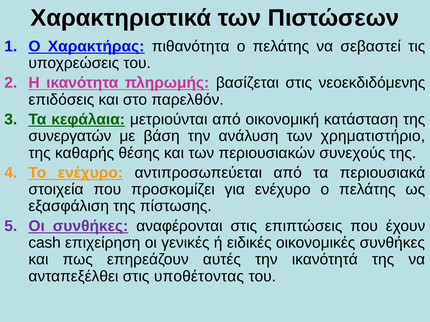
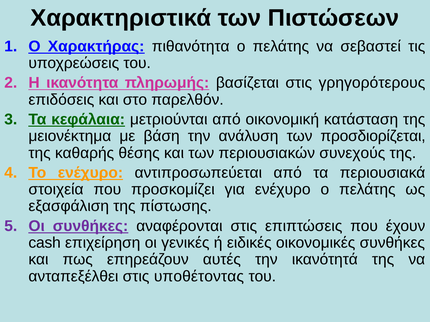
νεοεκδιδόμενης: νεοεκδιδόμενης -> γρηγορότερους
συνεργατών: συνεργατών -> μειονέκτημα
χρηματιστήριο: χρηματιστήριο -> προσδιορίζεται
